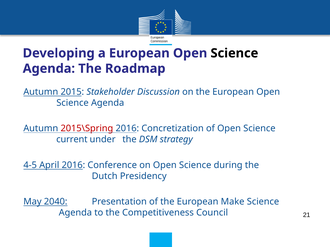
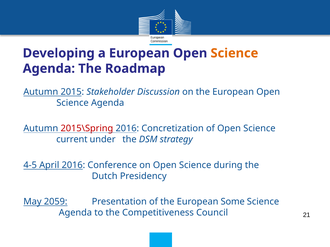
Science at (234, 53) colour: black -> orange
2040: 2040 -> 2059
Make: Make -> Some
